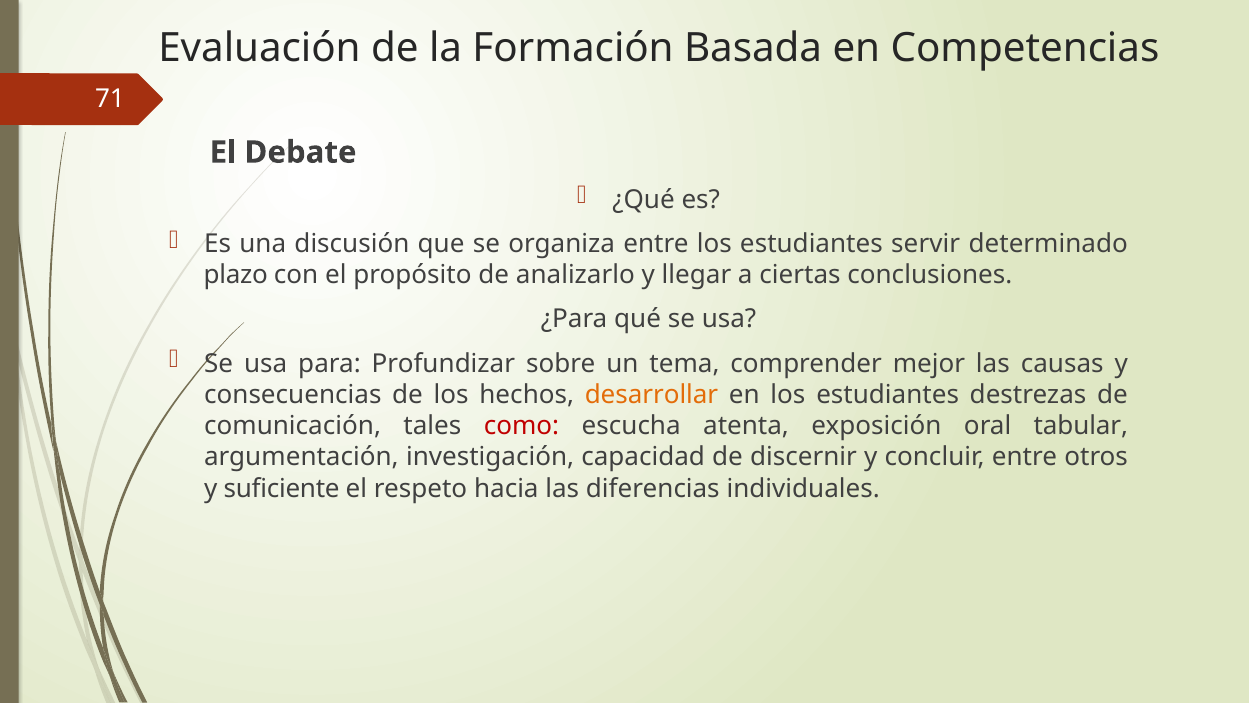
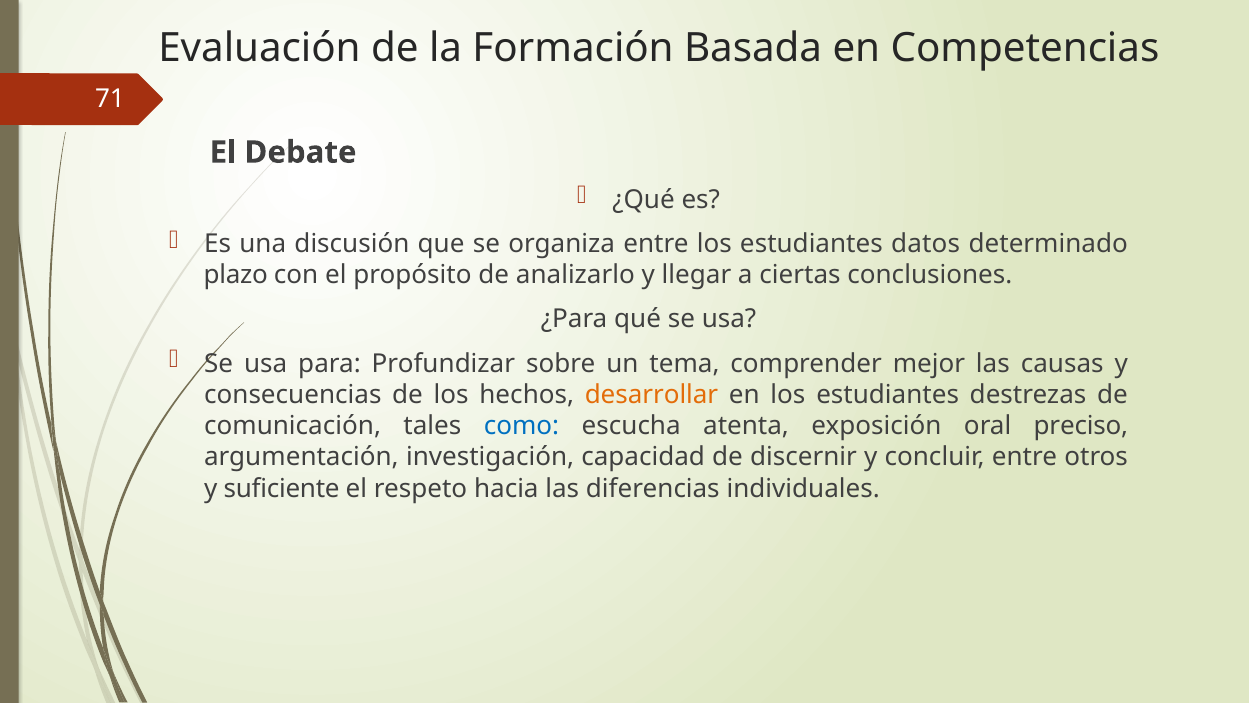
servir: servir -> datos
como colour: red -> blue
tabular: tabular -> preciso
